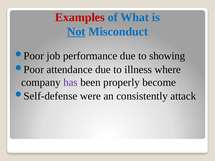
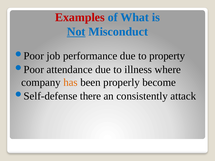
showing: showing -> property
has colour: purple -> orange
were: were -> there
